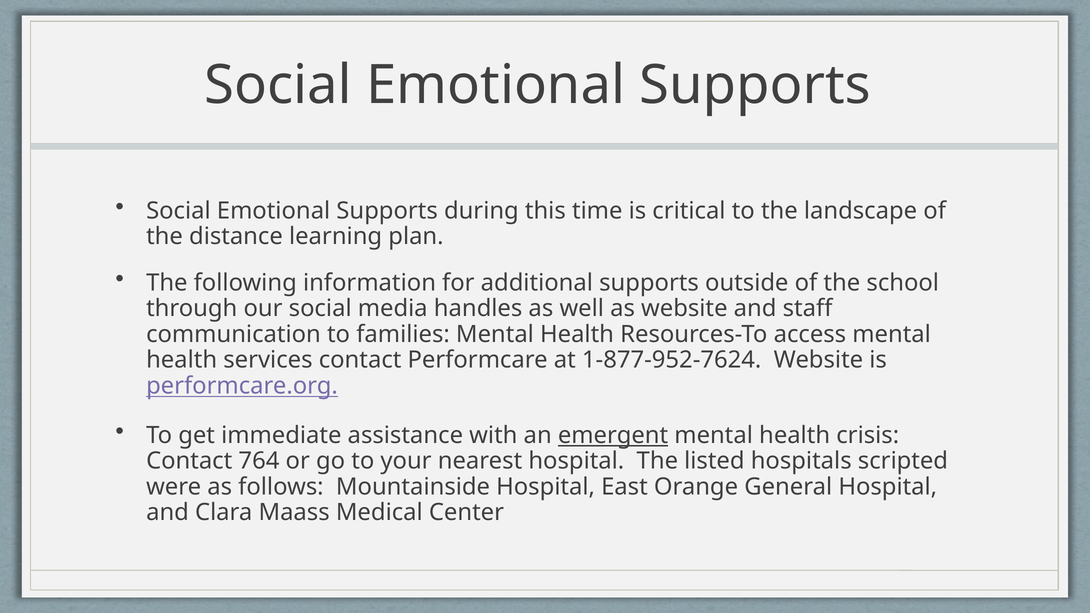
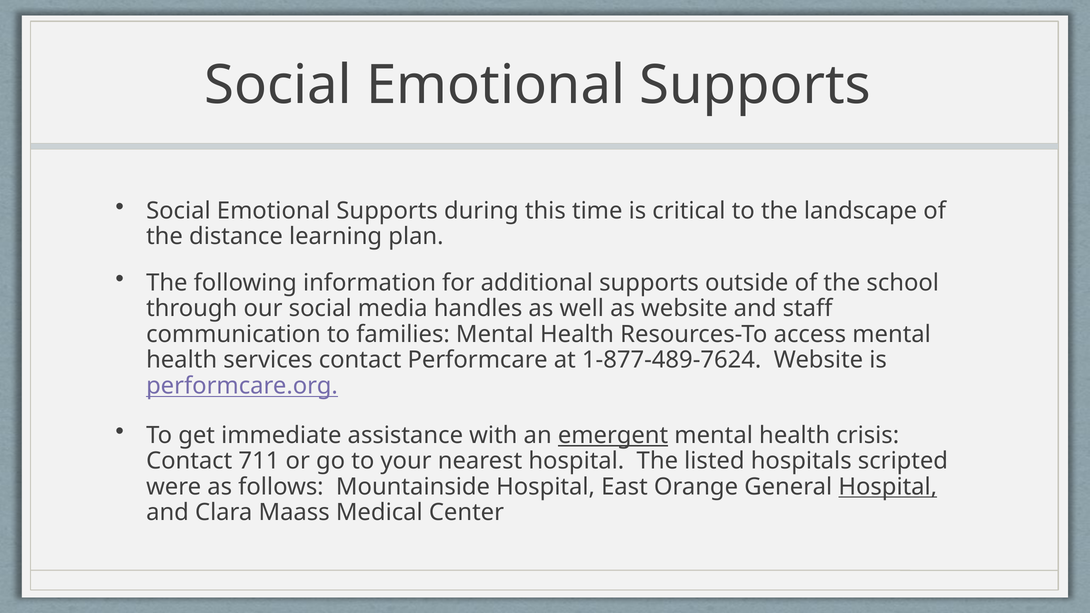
1-877-952-7624: 1-877-952-7624 -> 1-877-489-7624
764: 764 -> 711
Hospital at (888, 487) underline: none -> present
